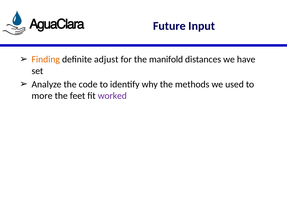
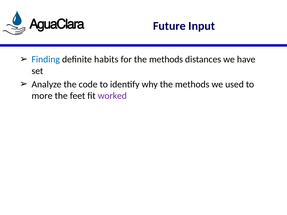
Finding colour: orange -> blue
adjust: adjust -> habits
for the manifold: manifold -> methods
